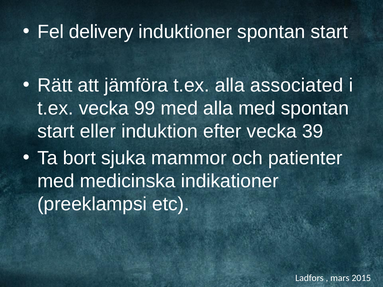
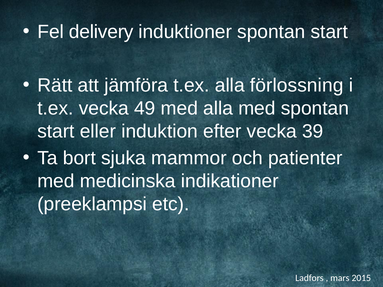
associated: associated -> förlossning
99: 99 -> 49
